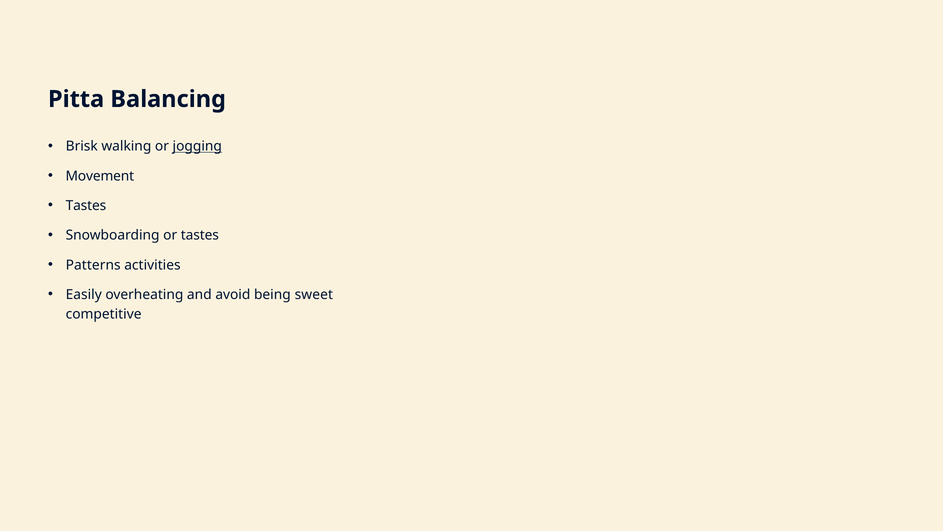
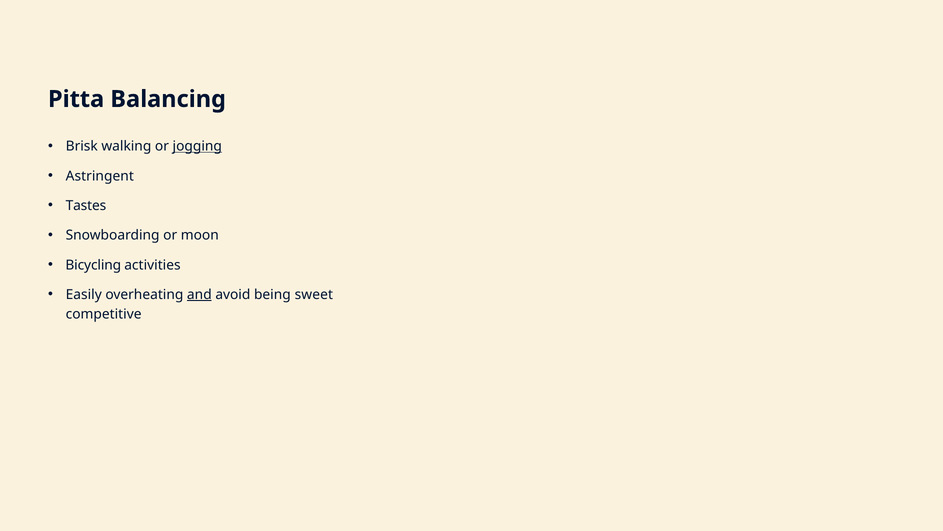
Movement: Movement -> Astringent
or tastes: tastes -> moon
Patterns: Patterns -> Bicycling
and underline: none -> present
